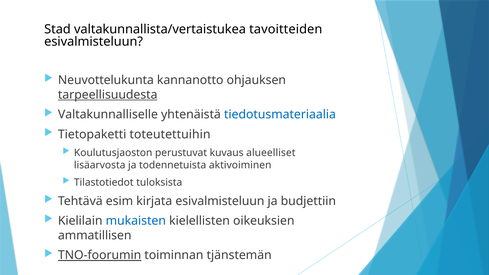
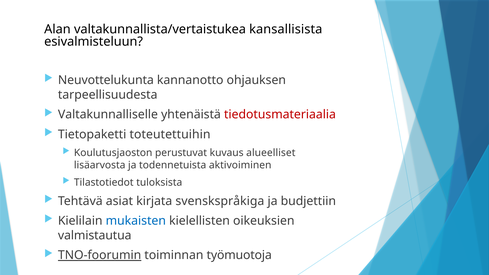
Stad: Stad -> Alan
tavoitteiden: tavoitteiden -> kansallisista
tarpeellisuudesta underline: present -> none
tiedotusmateriaalia colour: blue -> red
esim: esim -> asiat
kirjata esivalmisteluun: esivalmisteluun -> svenskspråkiga
ammatillisen: ammatillisen -> valmistautua
tjänstemän: tjänstemän -> työmuotoja
